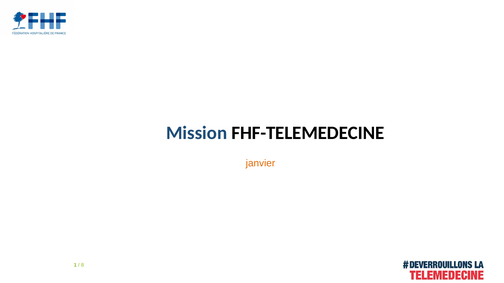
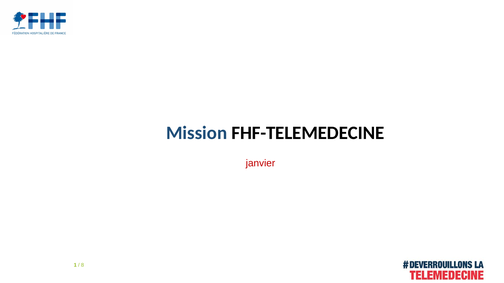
janvier colour: orange -> red
